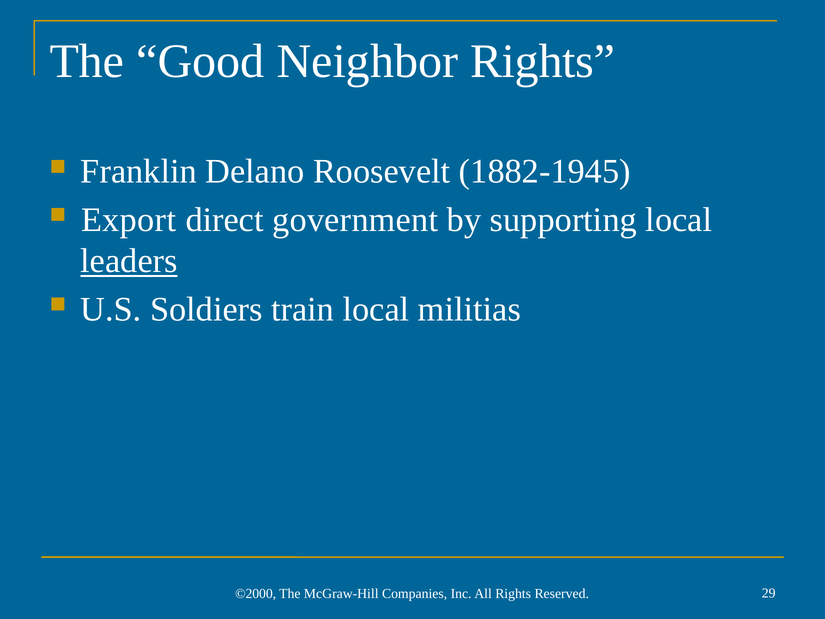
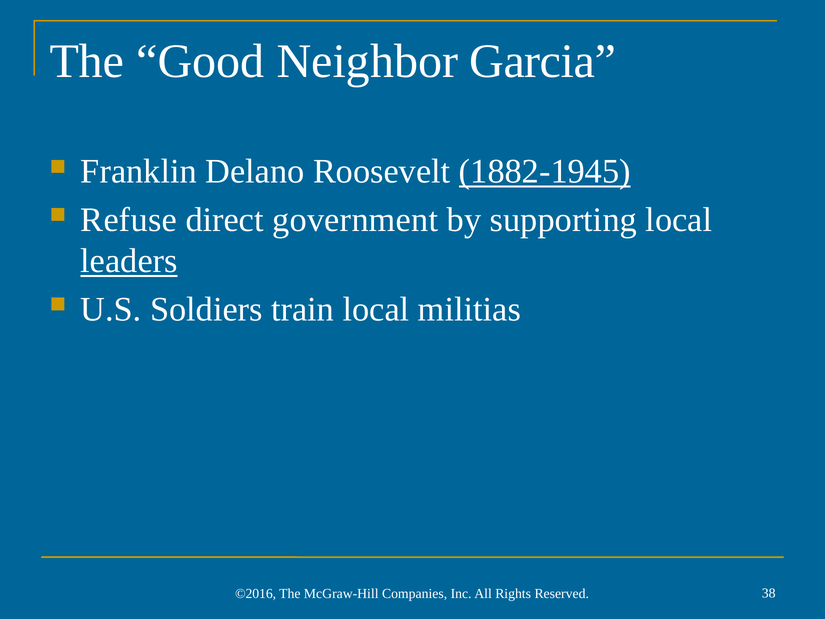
Neighbor Rights: Rights -> Garcia
1882-1945 underline: none -> present
Export: Export -> Refuse
©2000: ©2000 -> ©2016
29: 29 -> 38
